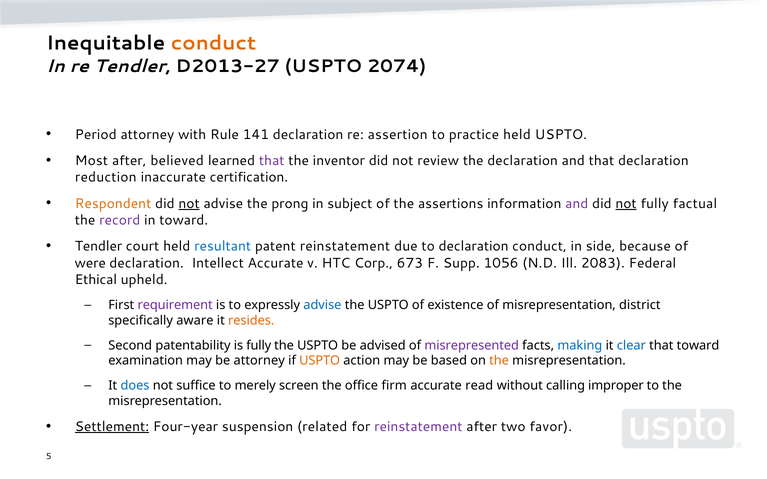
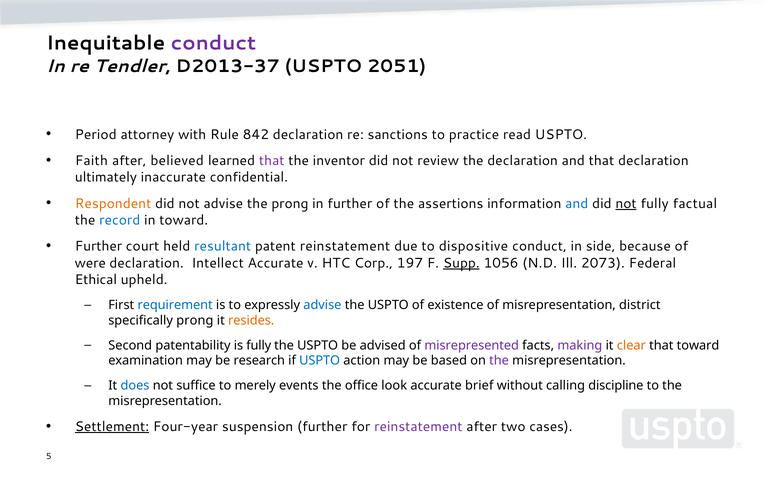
conduct at (213, 43) colour: orange -> purple
D2013-27: D2013-27 -> D2013-37
2074: 2074 -> 2051
141: 141 -> 842
assertion: assertion -> sanctions
practice held: held -> read
Most: Most -> Faith
reduction: reduction -> ultimately
certification: certification -> confidential
not at (189, 204) underline: present -> none
in subject: subject -> further
and at (577, 204) colour: purple -> blue
record colour: purple -> blue
Tendler at (99, 247): Tendler -> Further
to declaration: declaration -> dispositive
673: 673 -> 197
Supp underline: none -> present
2083: 2083 -> 2073
requirement colour: purple -> blue
specifically aware: aware -> prong
making colour: blue -> purple
clear colour: blue -> orange
be attorney: attorney -> research
USPTO at (320, 361) colour: orange -> blue
the at (499, 361) colour: orange -> purple
screen: screen -> events
firm: firm -> look
read: read -> brief
improper: improper -> discipline
suspension related: related -> further
favor: favor -> cases
